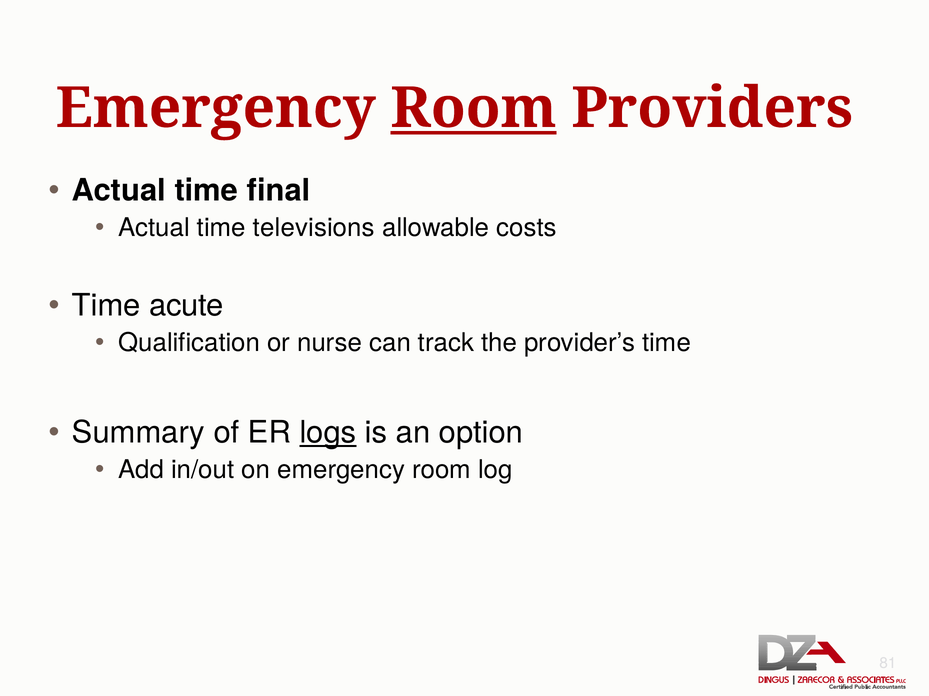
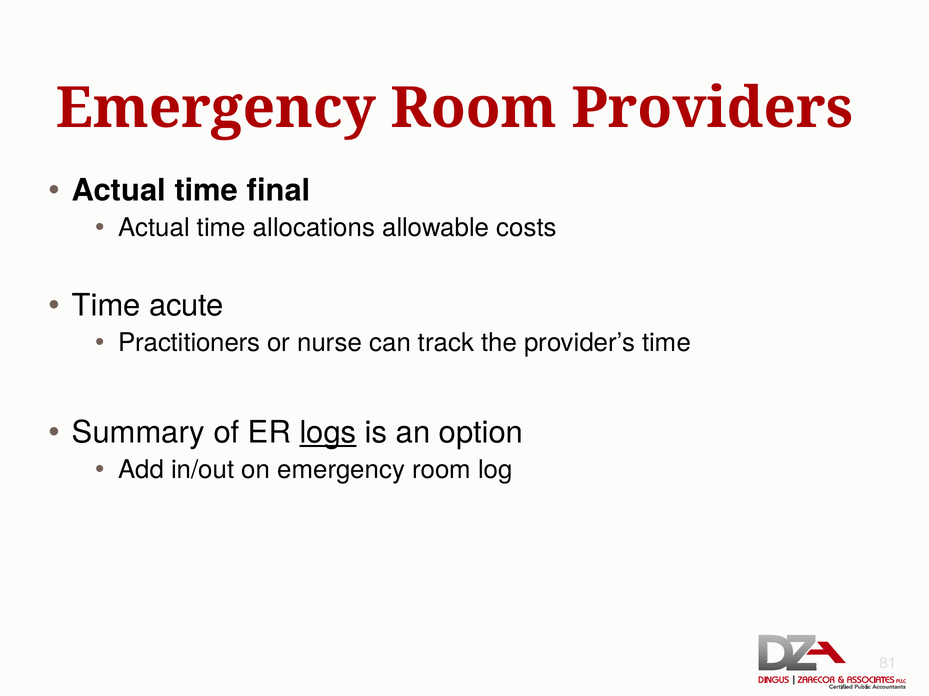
Room at (474, 108) underline: present -> none
televisions: televisions -> allocations
Qualification: Qualification -> Practitioners
